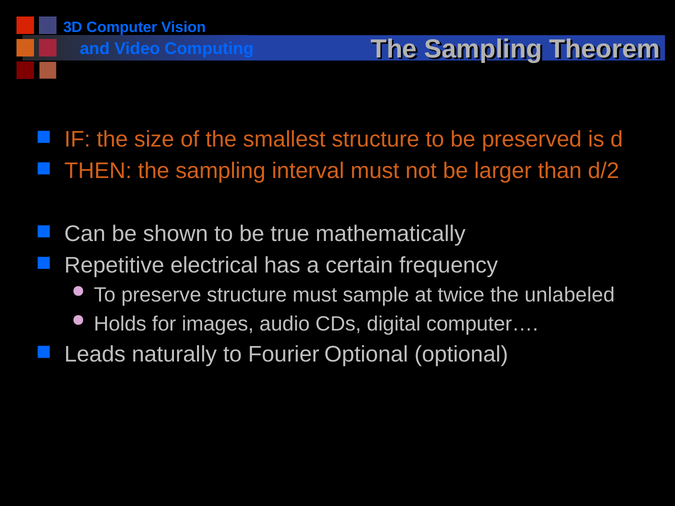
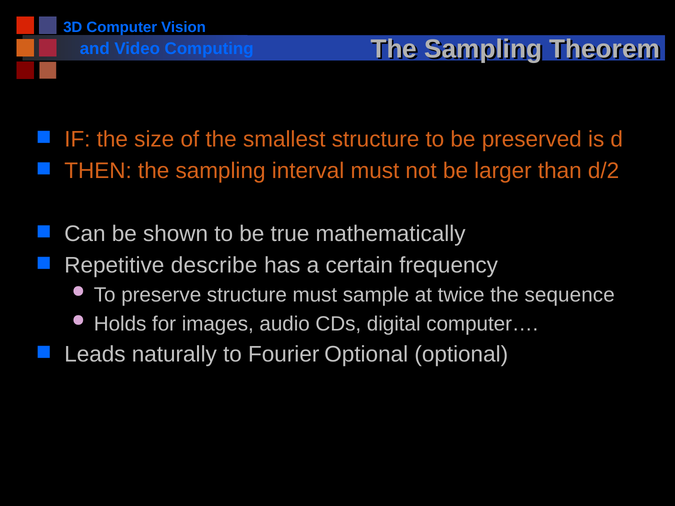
electrical: electrical -> describe
unlabeled: unlabeled -> sequence
